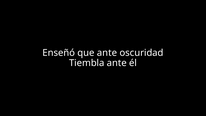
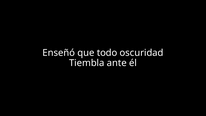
que ante: ante -> todo
